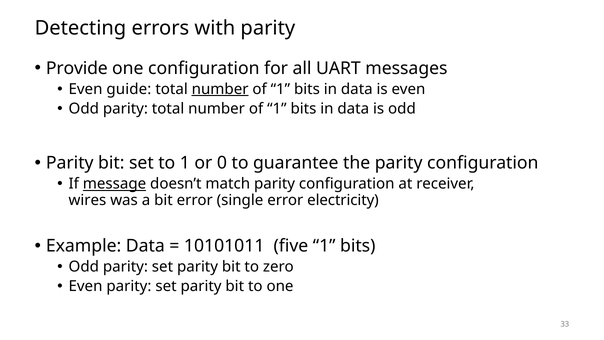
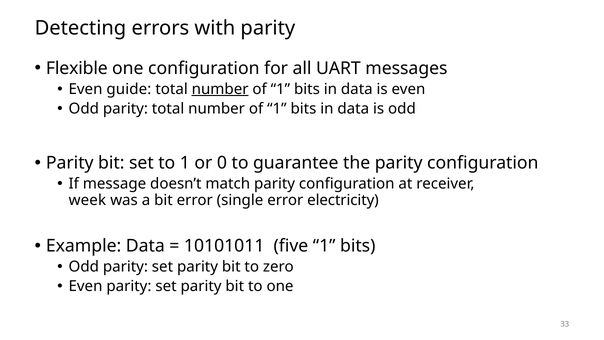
Provide: Provide -> Flexible
message underline: present -> none
wires: wires -> week
